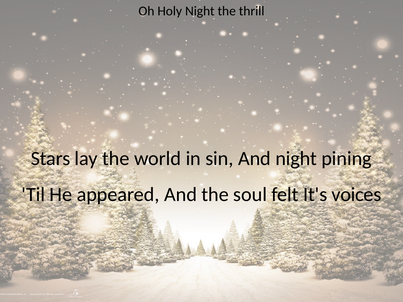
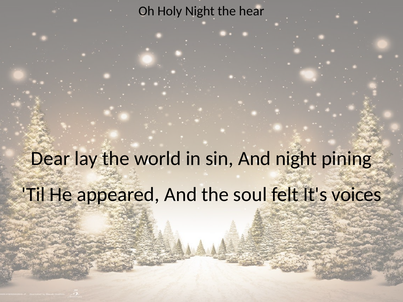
thrill: thrill -> hear
Stars: Stars -> Dear
